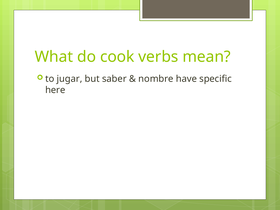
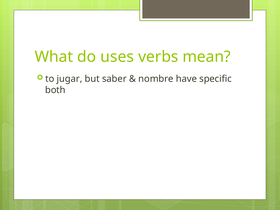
cook: cook -> uses
here: here -> both
